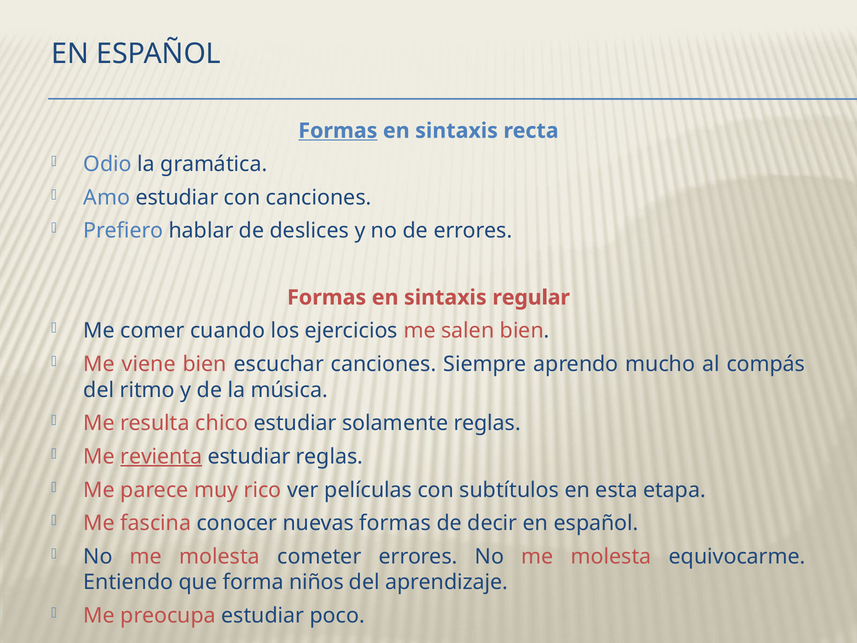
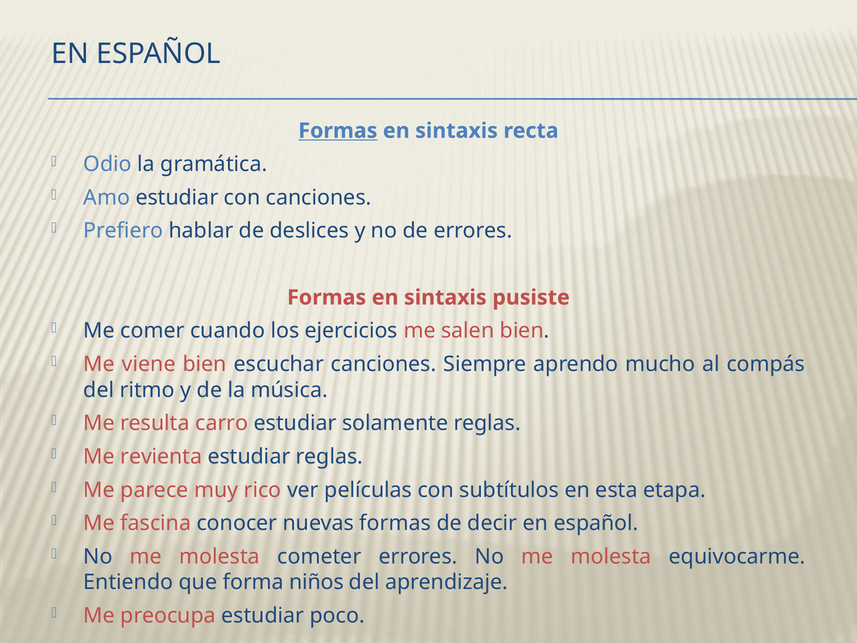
regular: regular -> pusiste
chico: chico -> carro
revienta underline: present -> none
